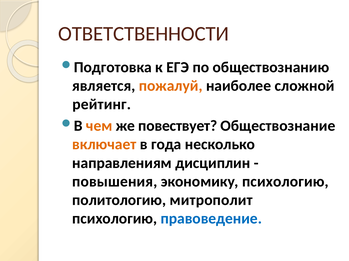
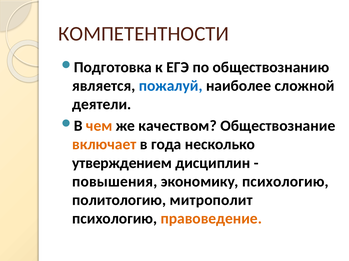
ОТВЕТСТВЕННОСТИ: ОТВЕТСТВЕННОСТИ -> КОМПЕТЕНТНОСТИ
пожалуй colour: orange -> blue
рейтинг: рейтинг -> деятели
повествует: повествует -> качеством
направлениям: направлениям -> утверждением
правоведение colour: blue -> orange
